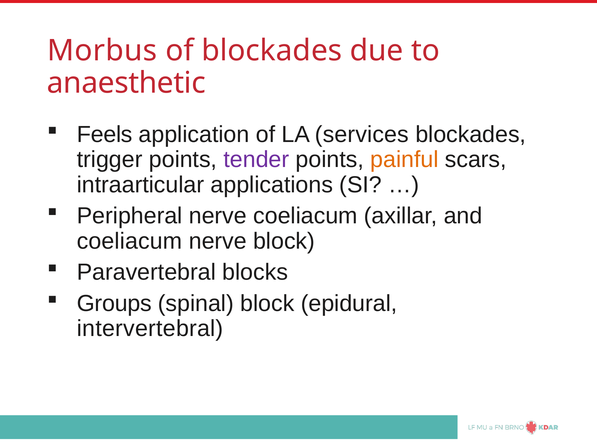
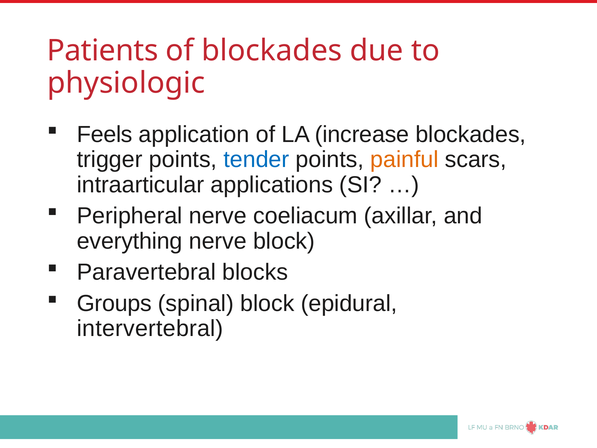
Morbus: Morbus -> Patients
anaesthetic: anaesthetic -> physiologic
services: services -> increase
tender colour: purple -> blue
coeliacum at (130, 241): coeliacum -> everything
